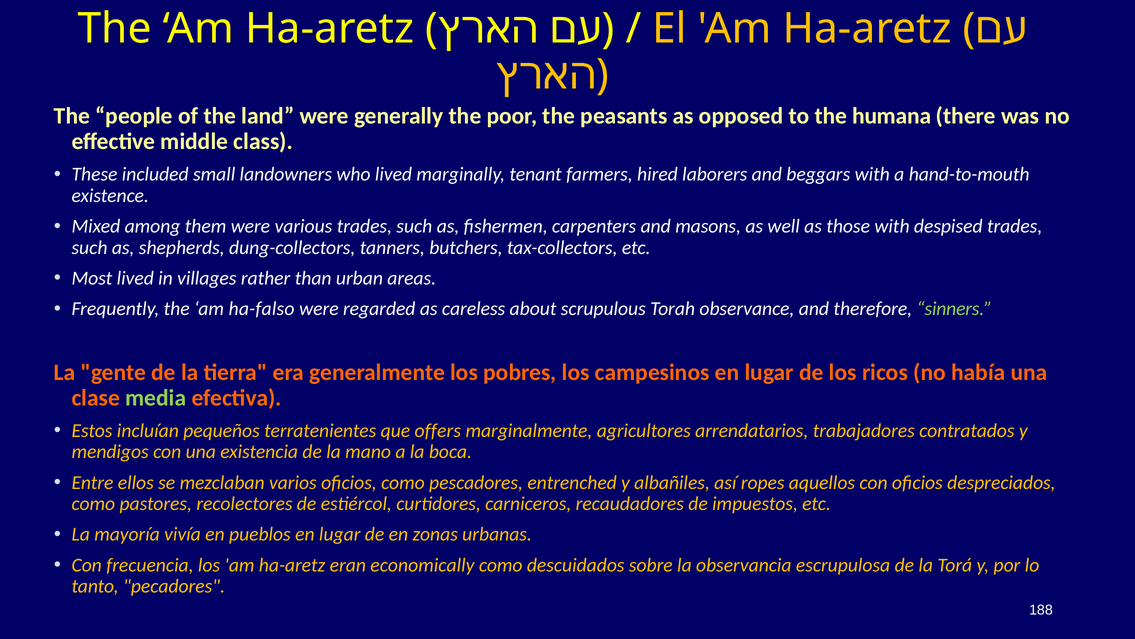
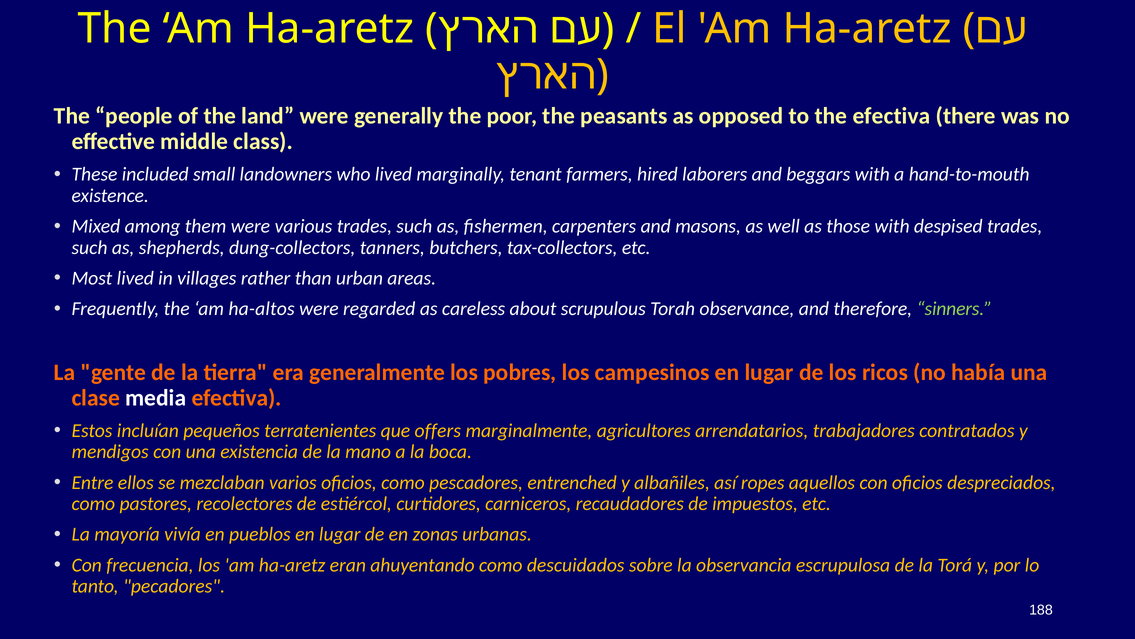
the humana: humana -> efectiva
ha-falso: ha-falso -> ha-altos
media colour: light green -> white
economically: economically -> ahuyentando
